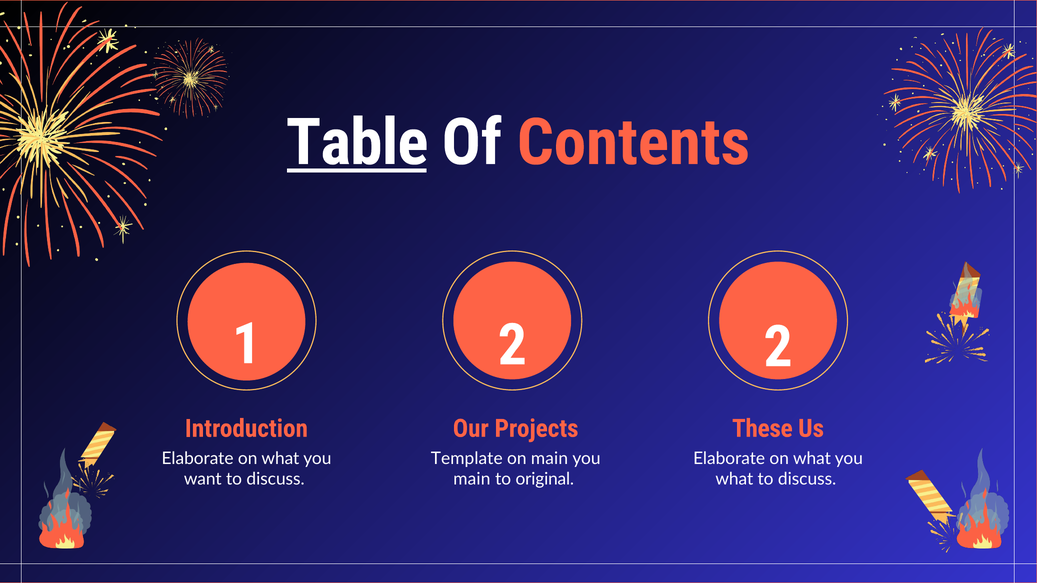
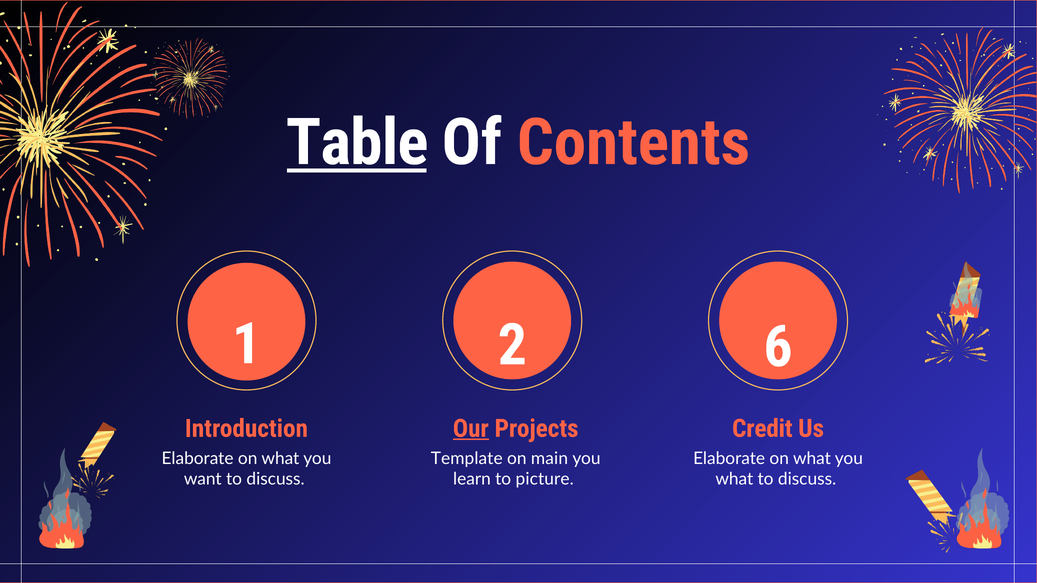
2 2: 2 -> 6
Our underline: none -> present
These: These -> Credit
main at (472, 479): main -> learn
original: original -> picture
